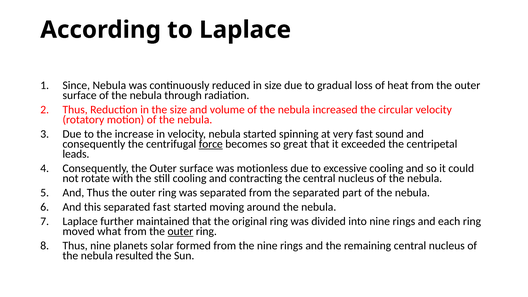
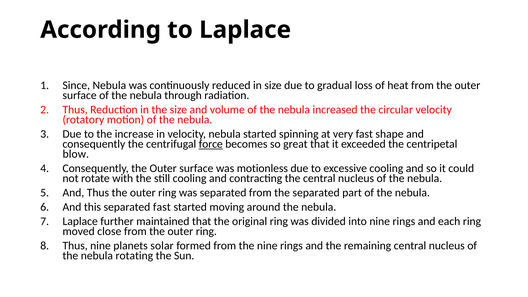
sound: sound -> shape
leads: leads -> blow
what: what -> close
outer at (180, 231) underline: present -> none
resulted: resulted -> rotating
